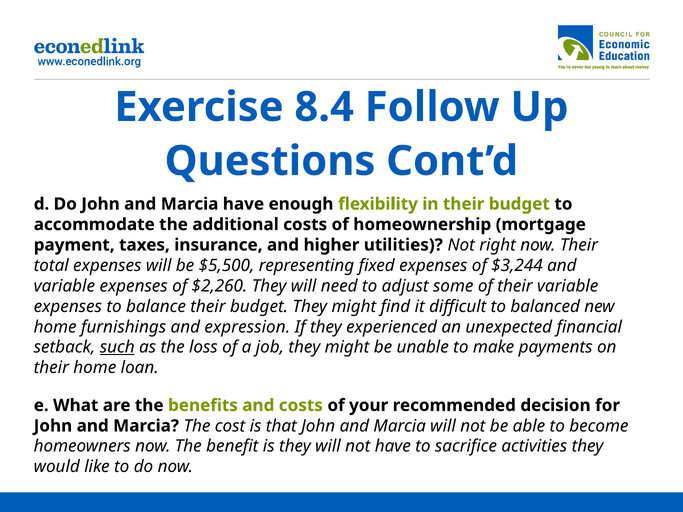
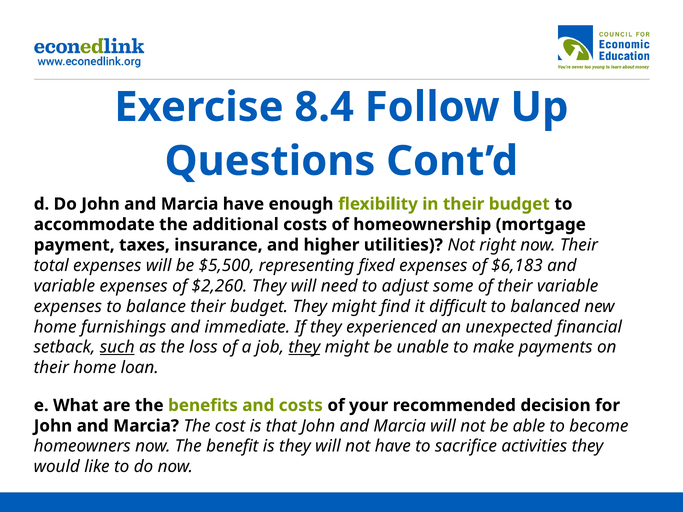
$3,244: $3,244 -> $6,183
expression: expression -> immediate
they at (304, 348) underline: none -> present
